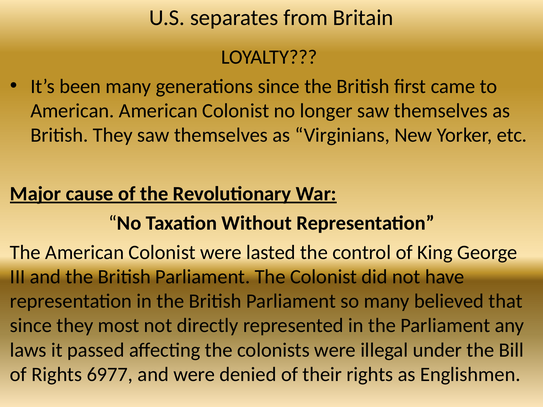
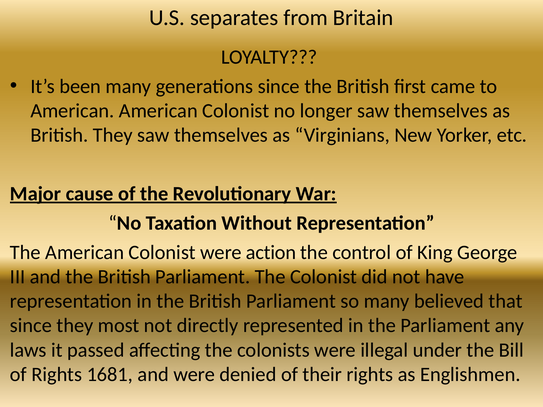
lasted: lasted -> action
6977: 6977 -> 1681
